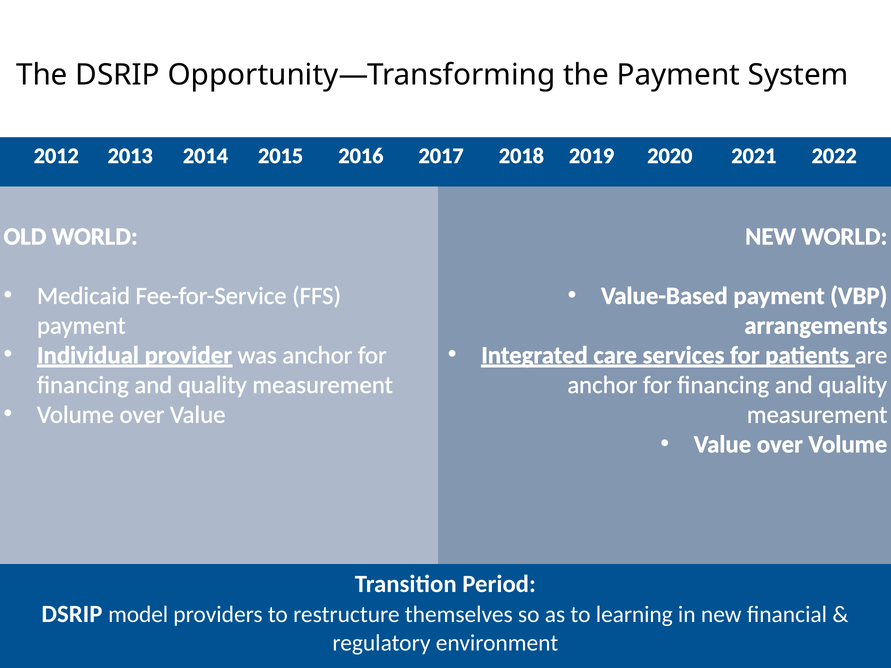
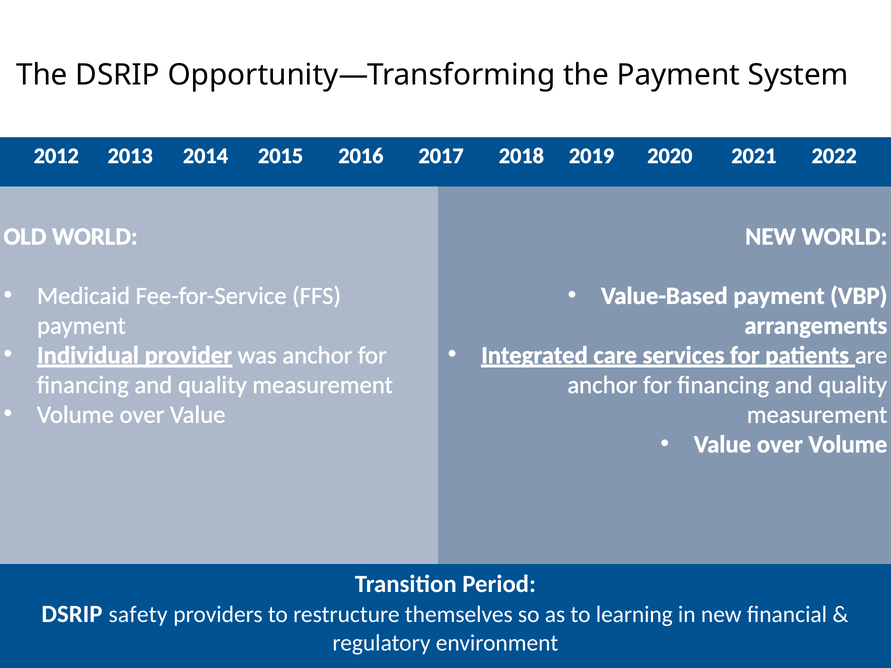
model: model -> safety
